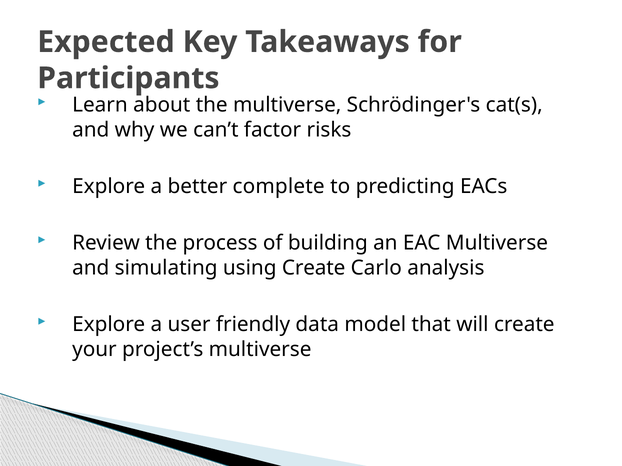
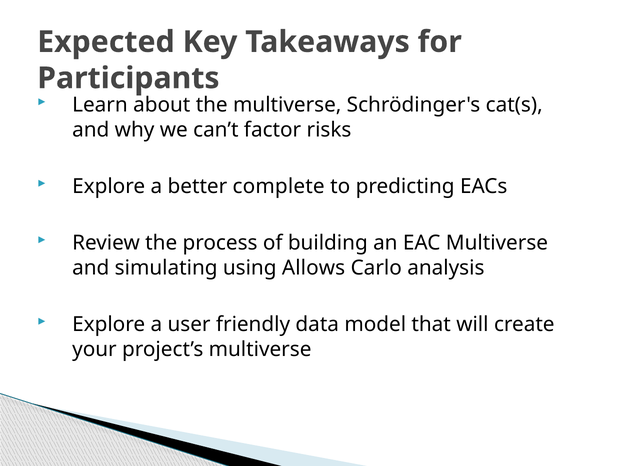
using Create: Create -> Allows
